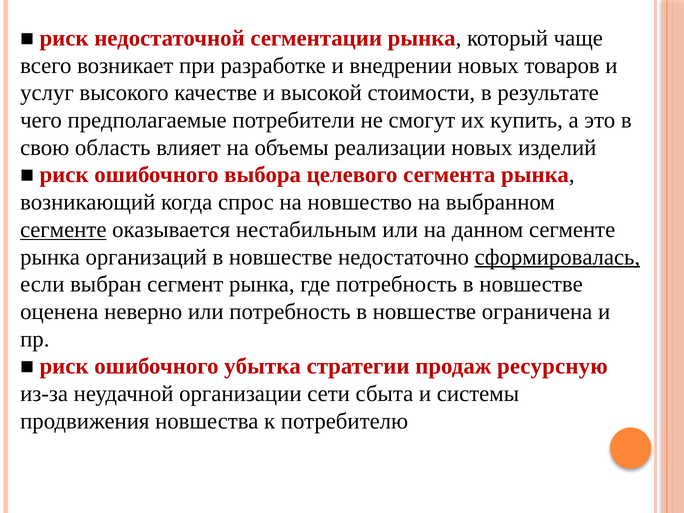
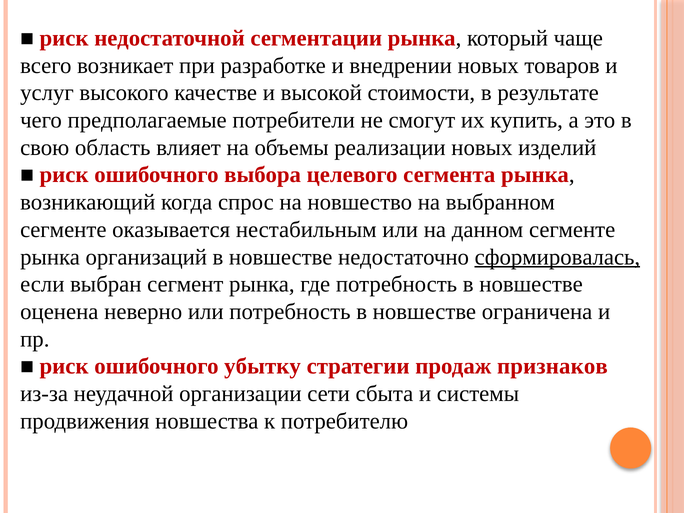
сегменте at (63, 230) underline: present -> none
убытка: убытка -> убытку
ресурсную: ресурсную -> признаков
